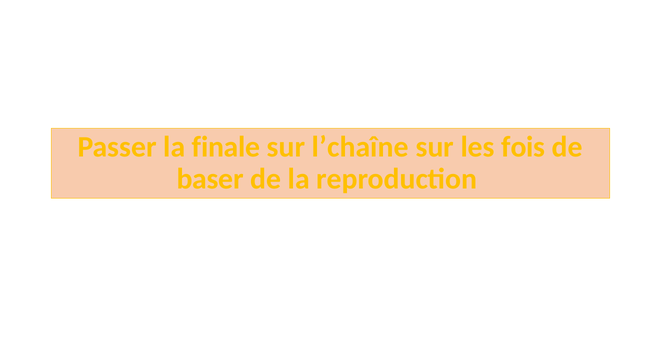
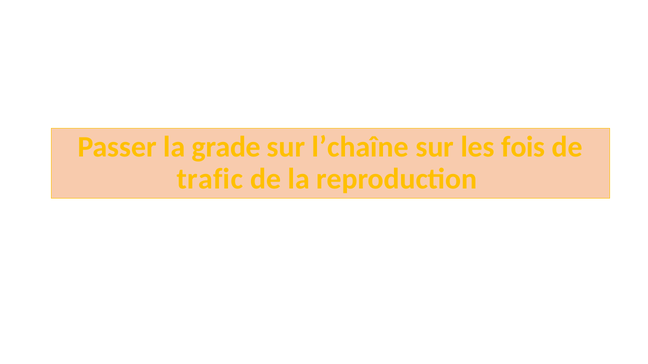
finale: finale -> grade
baser: baser -> trafic
